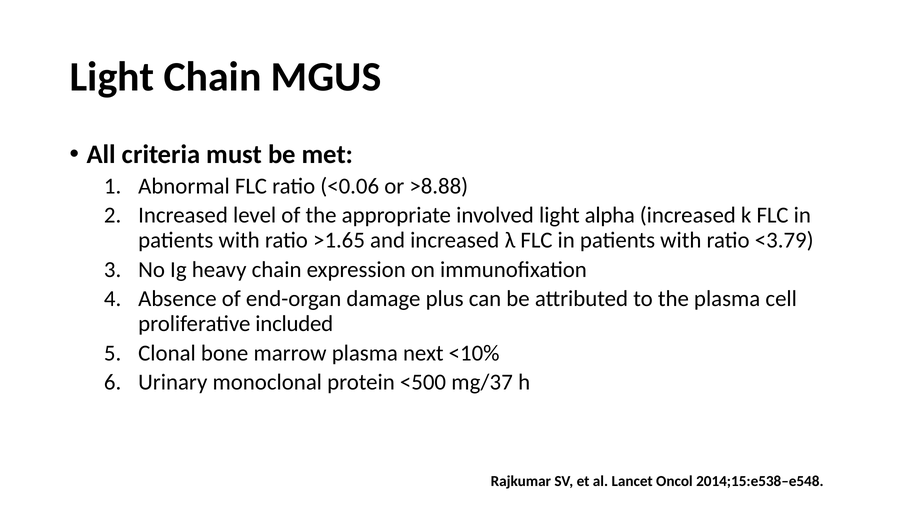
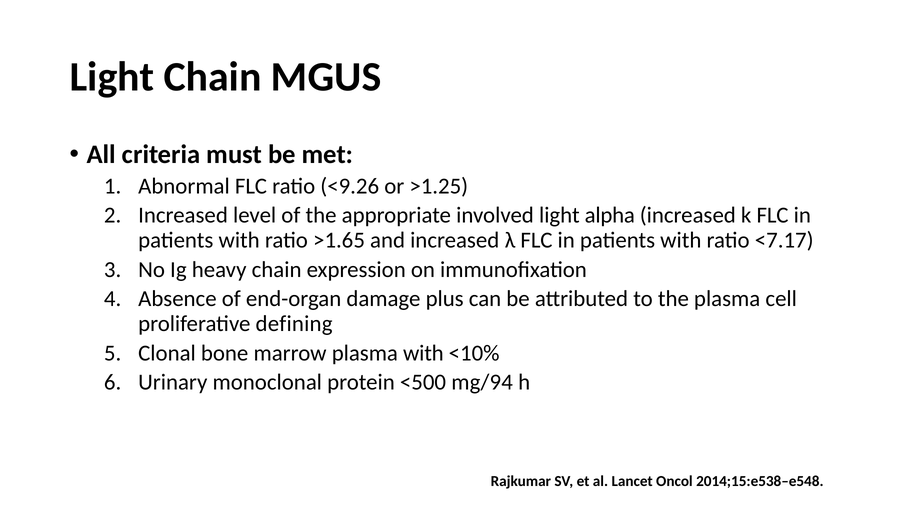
<0.06: <0.06 -> <9.26
>8.88: >8.88 -> >1.25
<3.79: <3.79 -> <7.17
included: included -> defining
plasma next: next -> with
mg/37: mg/37 -> mg/94
